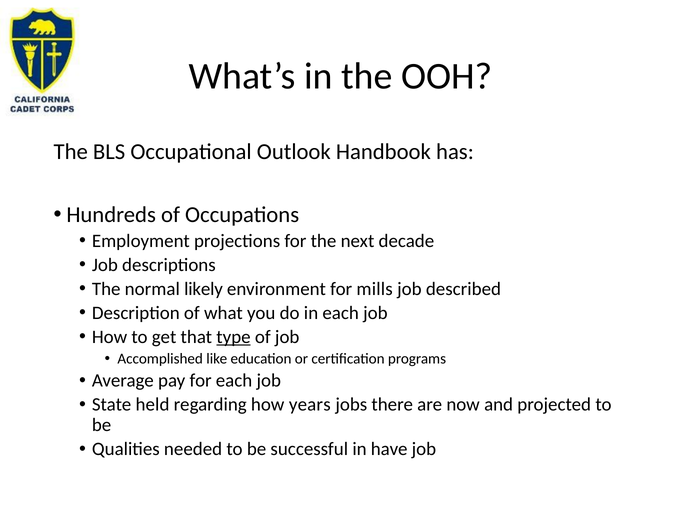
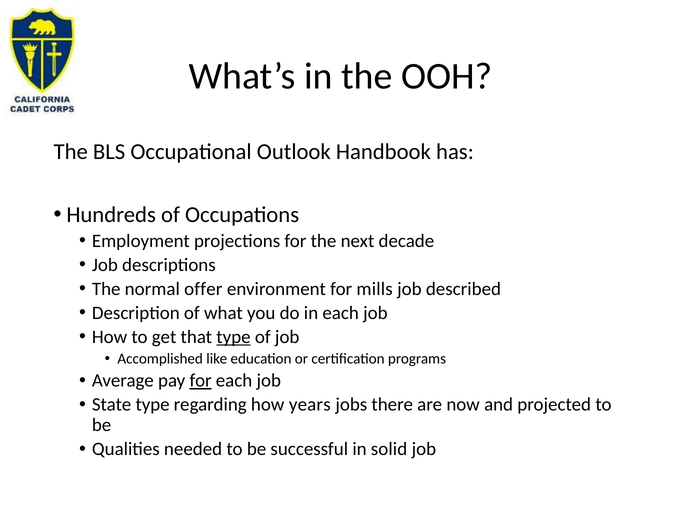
likely: likely -> offer
for at (201, 380) underline: none -> present
State held: held -> type
have: have -> solid
